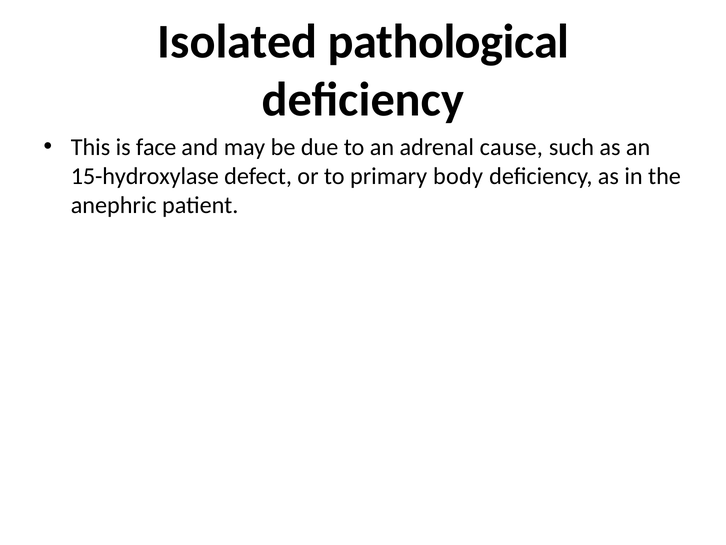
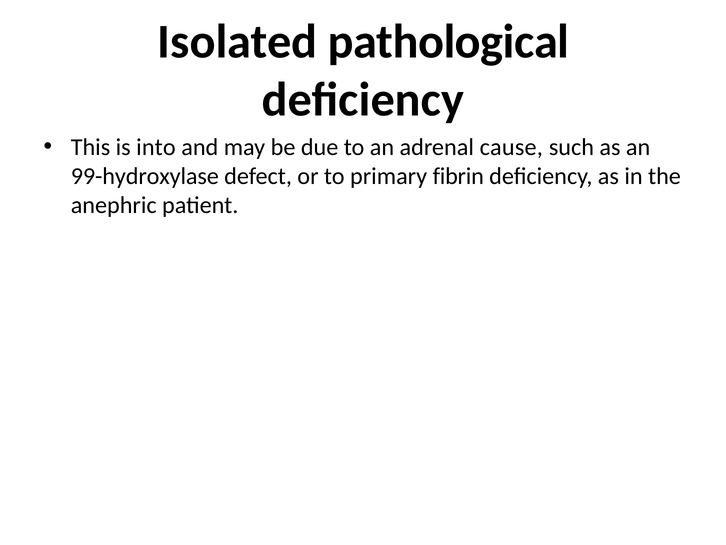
face: face -> into
15-hydroxylase: 15-hydroxylase -> 99-hydroxylase
body: body -> fibrin
